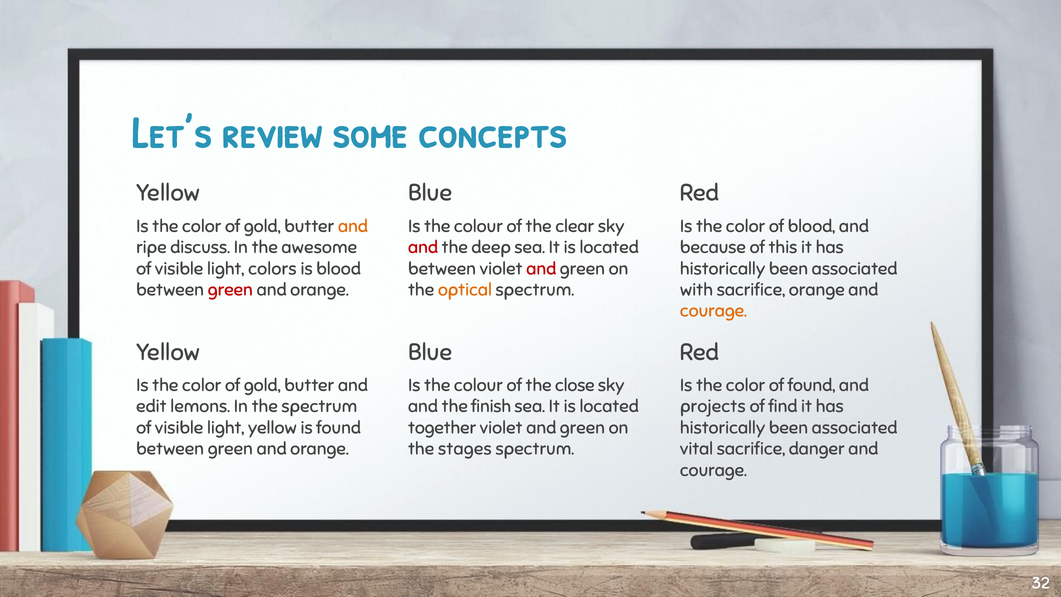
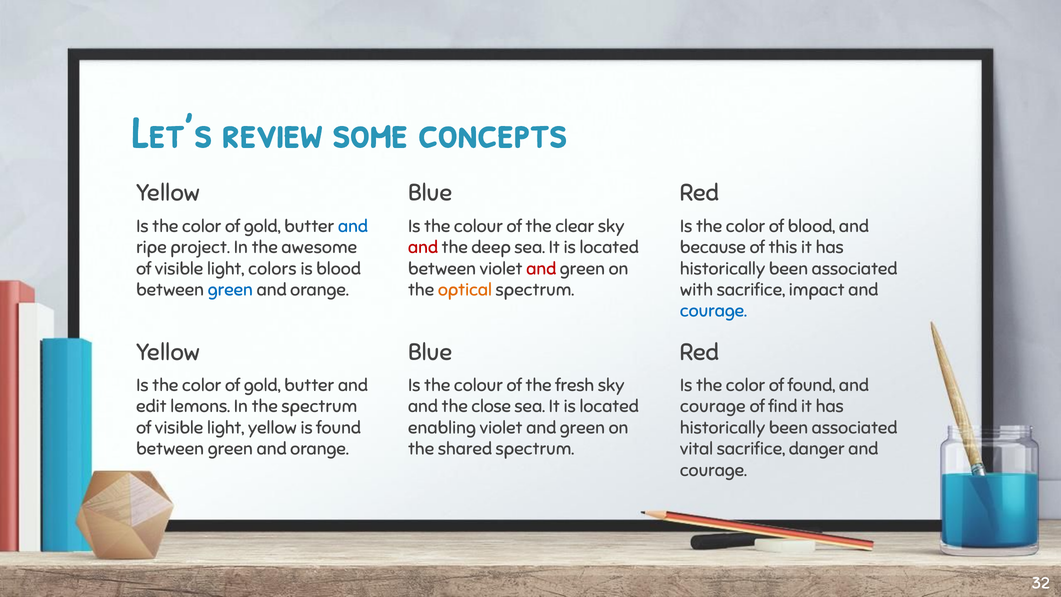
and at (353, 226) colour: orange -> blue
discuss: discuss -> project
green at (230, 290) colour: red -> blue
sacrifice orange: orange -> impact
courage at (713, 311) colour: orange -> blue
close: close -> fresh
finish: finish -> close
projects at (713, 407): projects -> courage
together: together -> enabling
stages: stages -> shared
